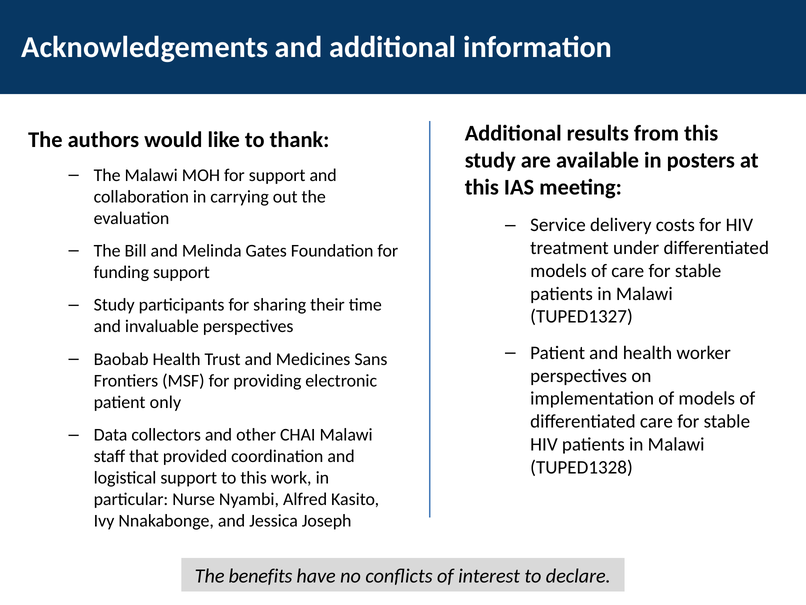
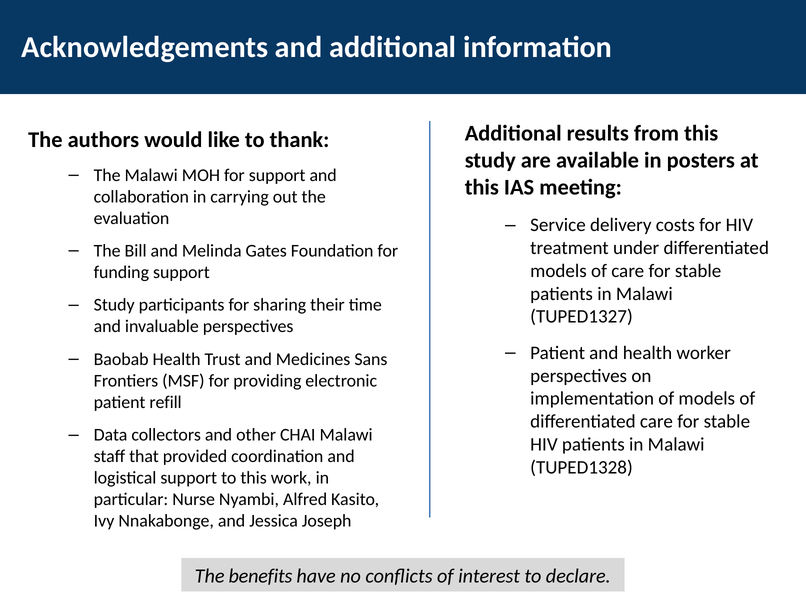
only: only -> refill
